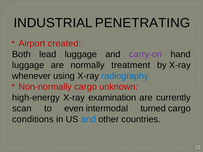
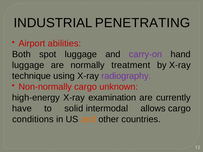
created: created -> abilities
lead: lead -> spot
whenever: whenever -> technique
radiography colour: blue -> purple
scan: scan -> have
even: even -> solid
turned: turned -> allows
and at (88, 119) colour: blue -> orange
